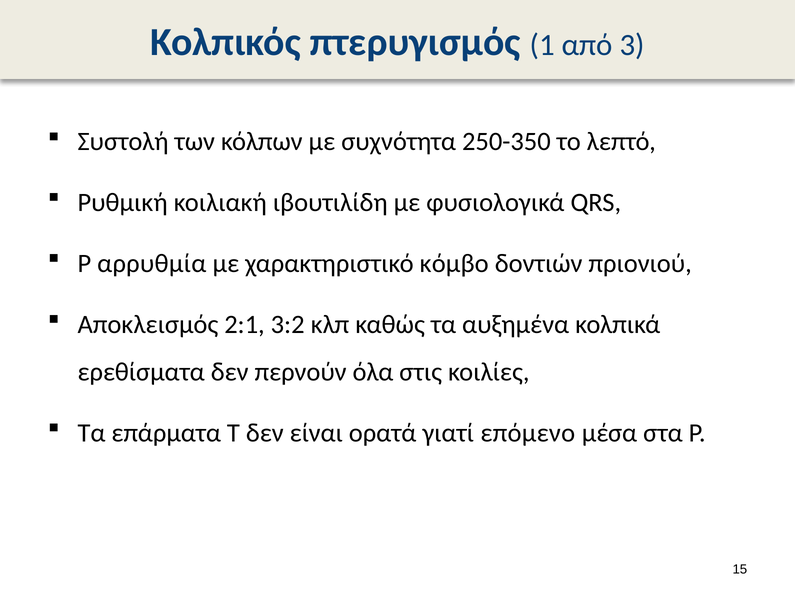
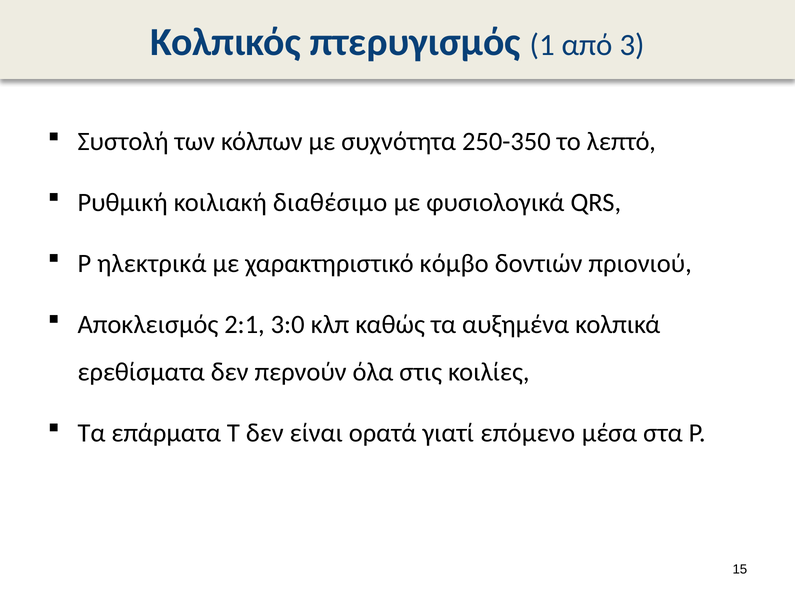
ιβουτιλίδη: ιβουτιλίδη -> διαθέσιμο
αρρυθμία: αρρυθμία -> ηλεκτρικά
3:2: 3:2 -> 3:0
